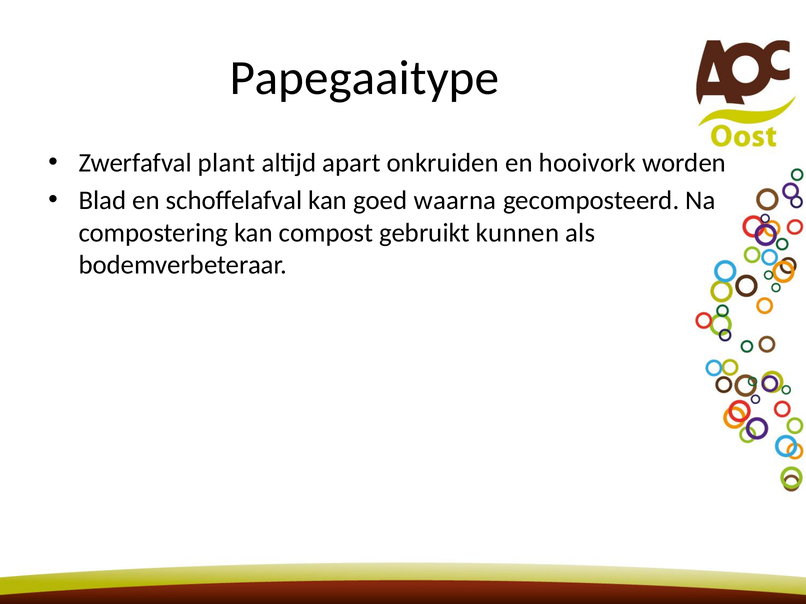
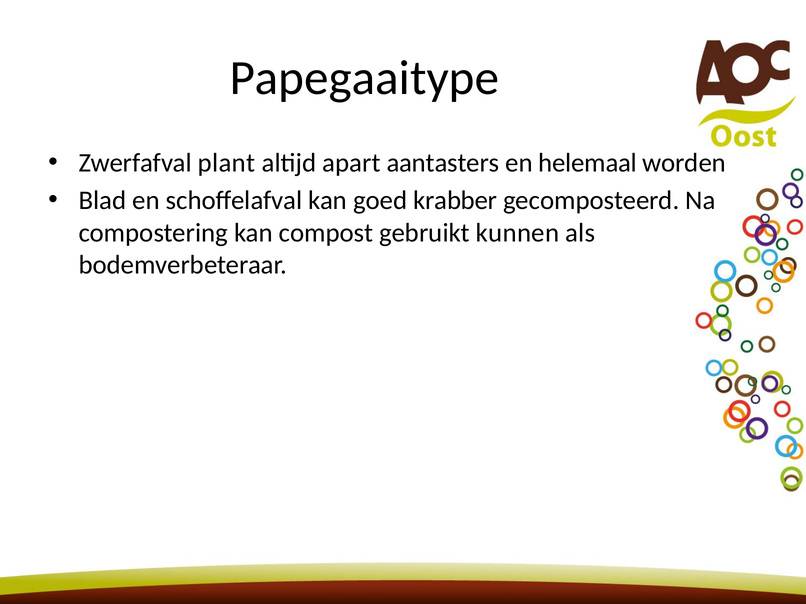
onkruiden: onkruiden -> aantasters
hooivork: hooivork -> helemaal
waarna: waarna -> krabber
